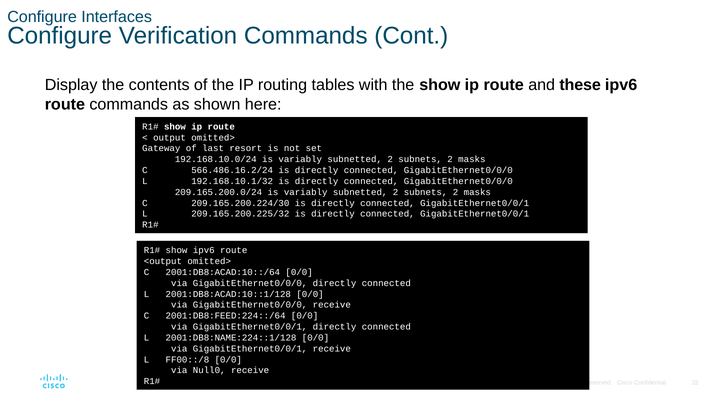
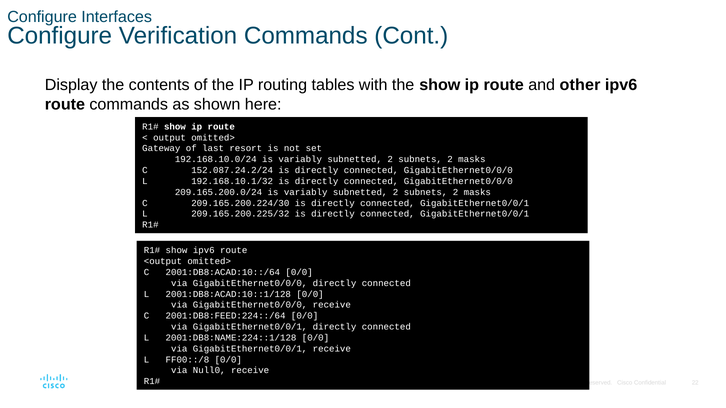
these: these -> other
566.486.16.2/24: 566.486.16.2/24 -> 152.087.24.2/24
